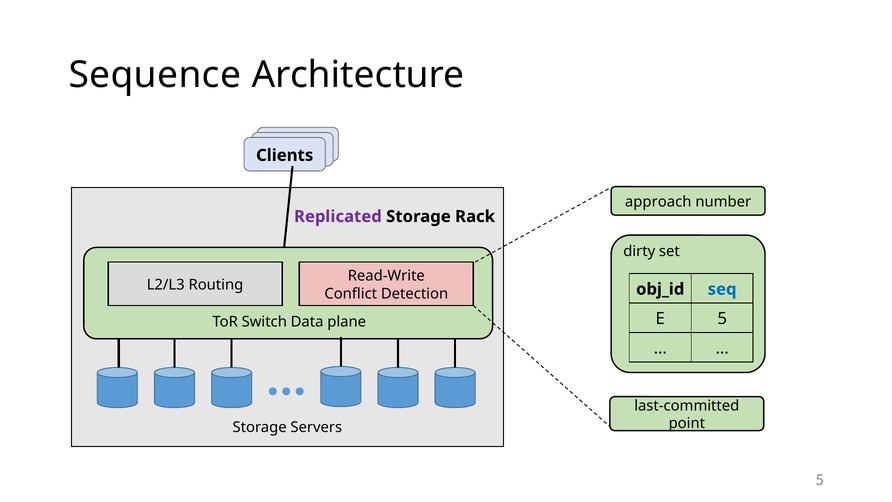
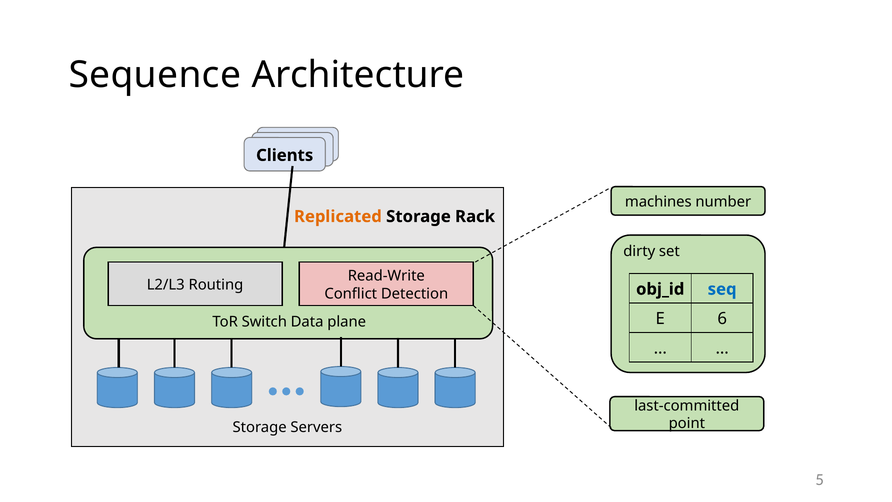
approach: approach -> machines
Replicated colour: purple -> orange
E 5: 5 -> 6
